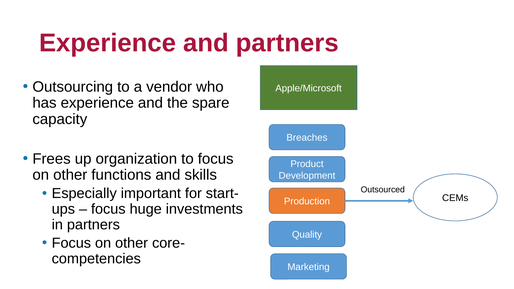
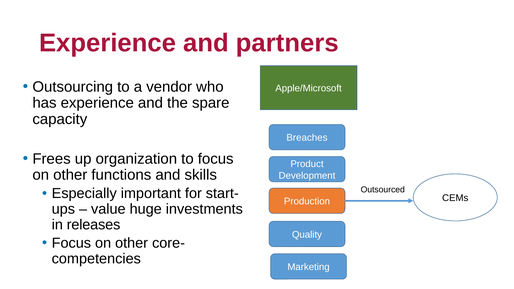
focus at (108, 209): focus -> value
in partners: partners -> releases
